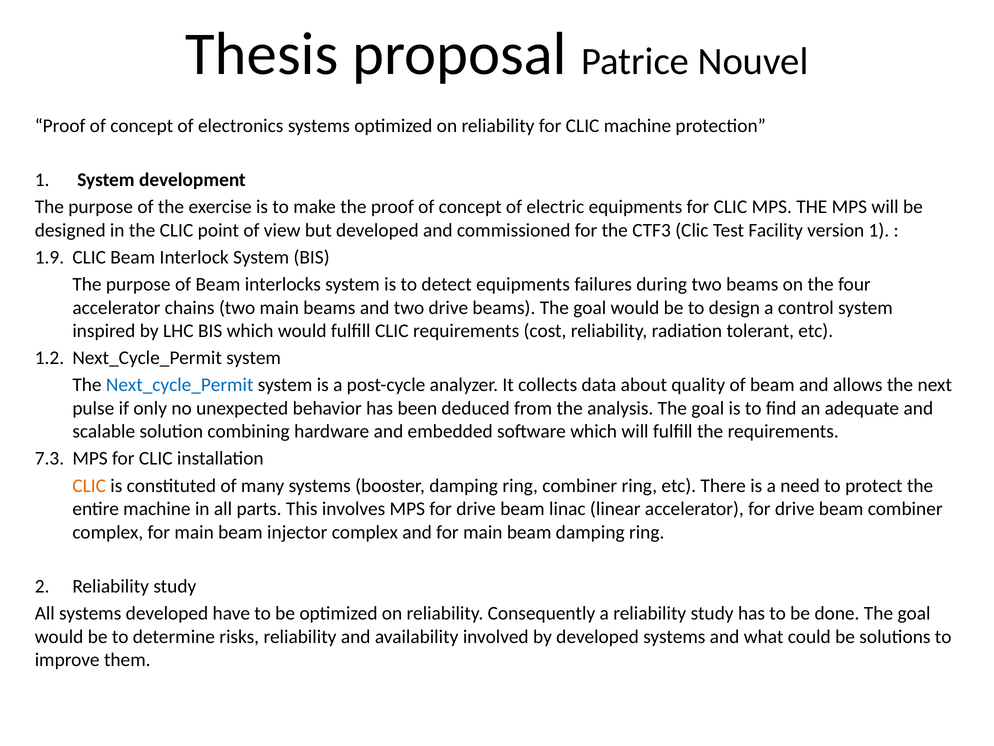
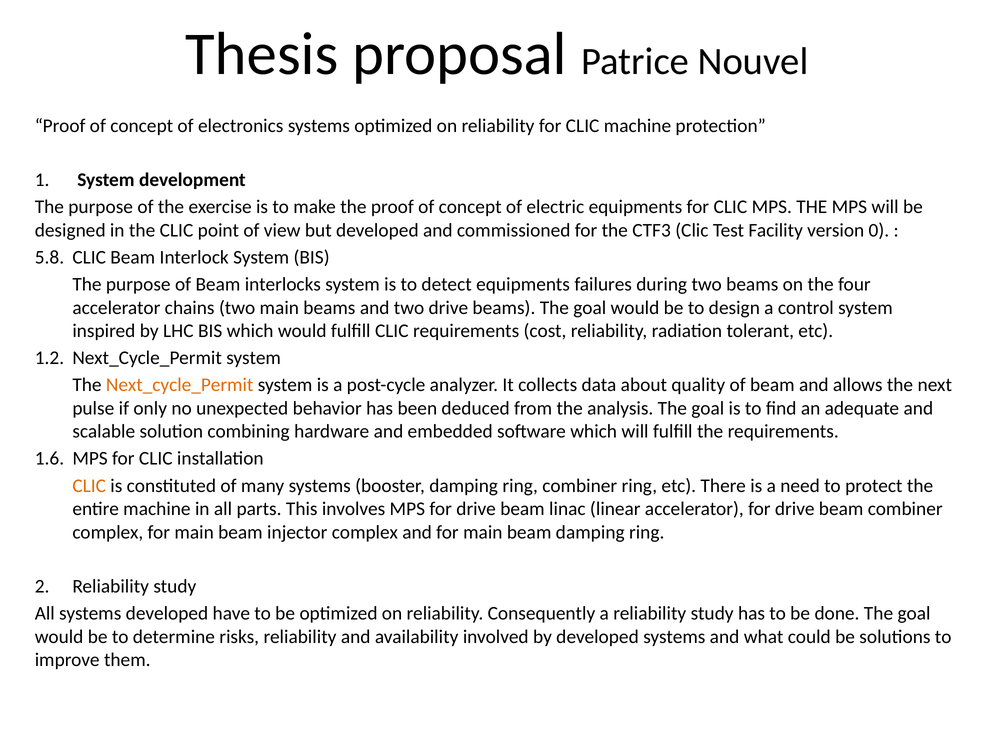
version 1: 1 -> 0
1.9: 1.9 -> 5.8
Next_cycle_Permit at (180, 385) colour: blue -> orange
7.3: 7.3 -> 1.6
